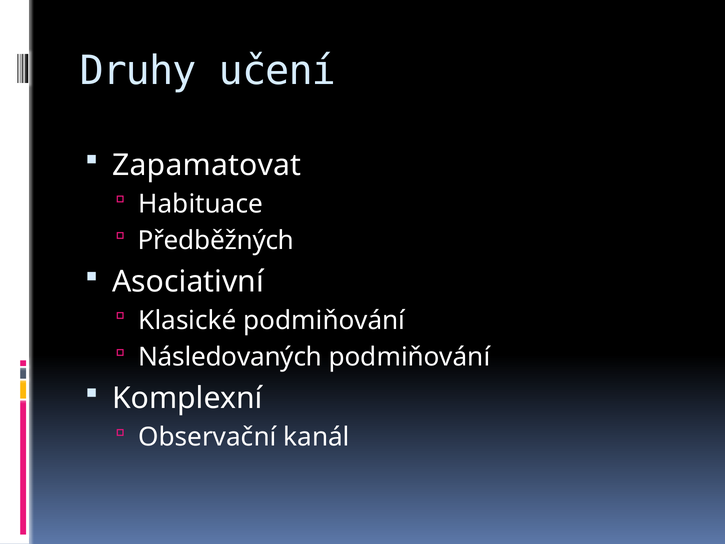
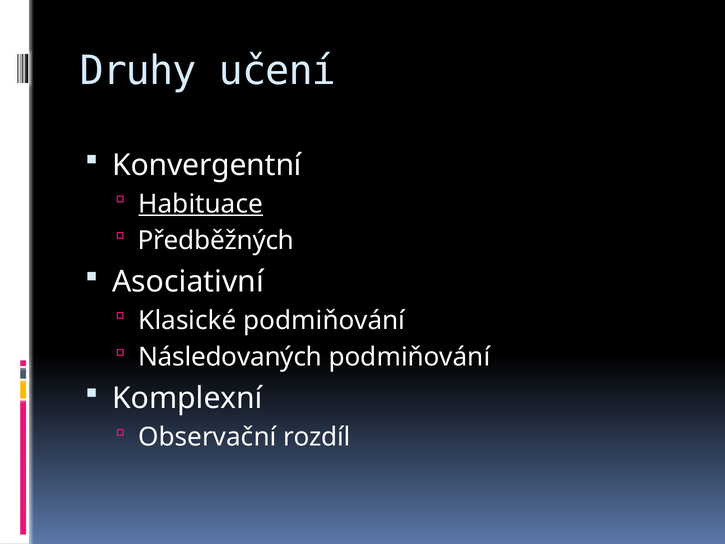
Zapamatovat: Zapamatovat -> Konvergentní
Habituace underline: none -> present
kanál: kanál -> rozdíl
